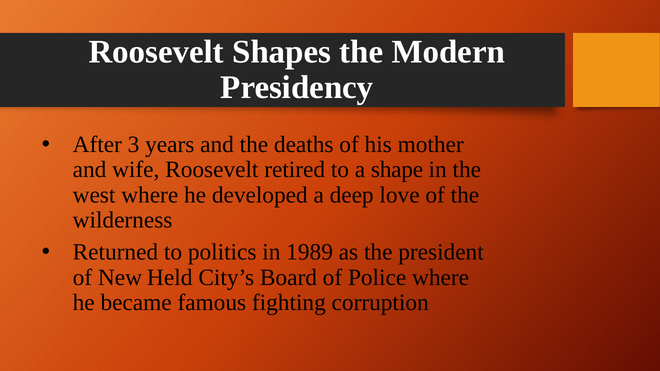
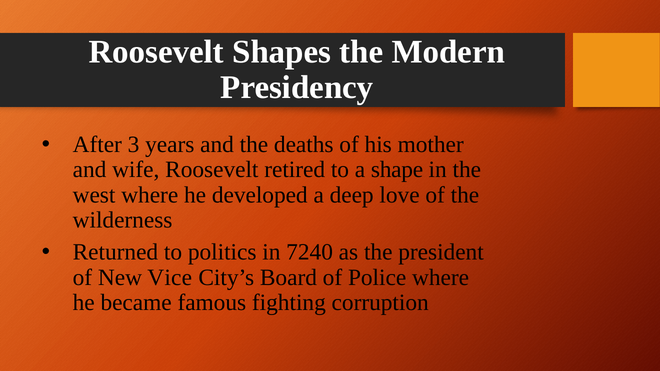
1989: 1989 -> 7240
Held: Held -> Vice
